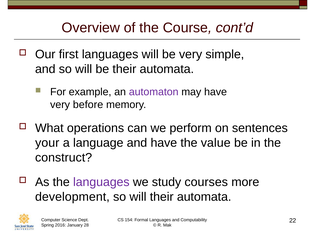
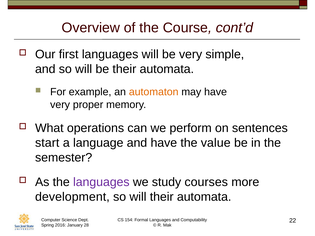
automaton colour: purple -> orange
before: before -> proper
your: your -> start
construct: construct -> semester
